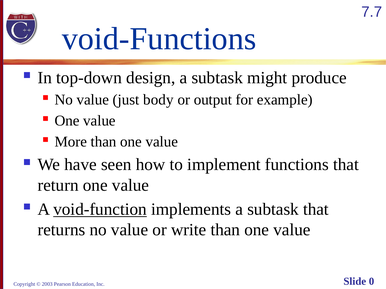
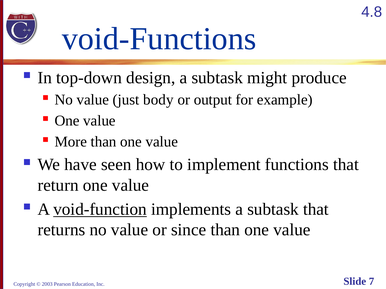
7.7: 7.7 -> 4.8
write: write -> since
0: 0 -> 7
